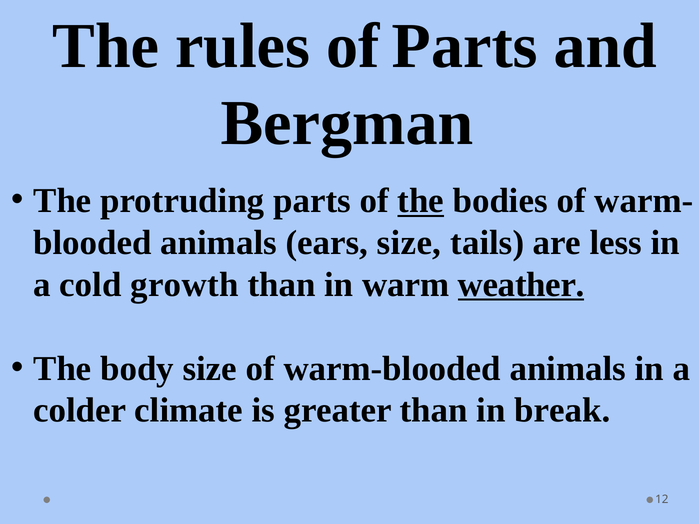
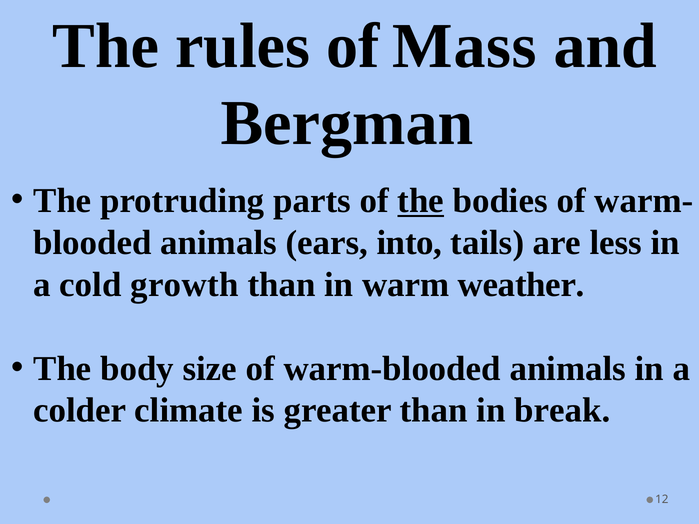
of Parts: Parts -> Mass
ears size: size -> into
weather underline: present -> none
